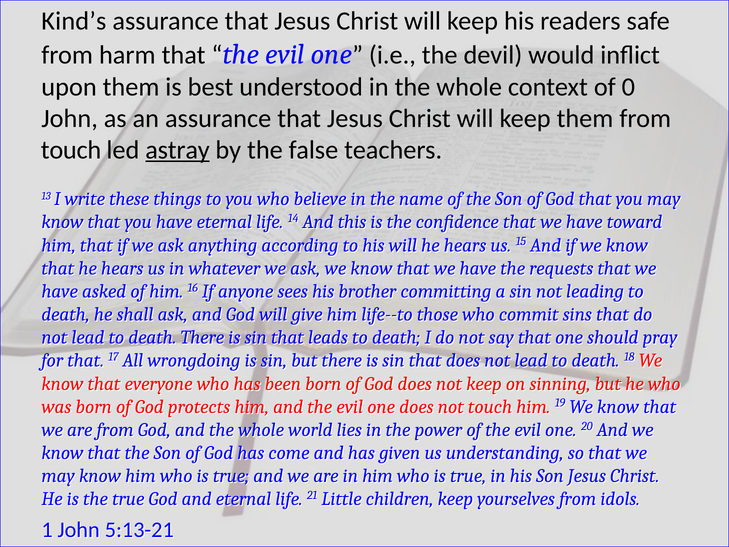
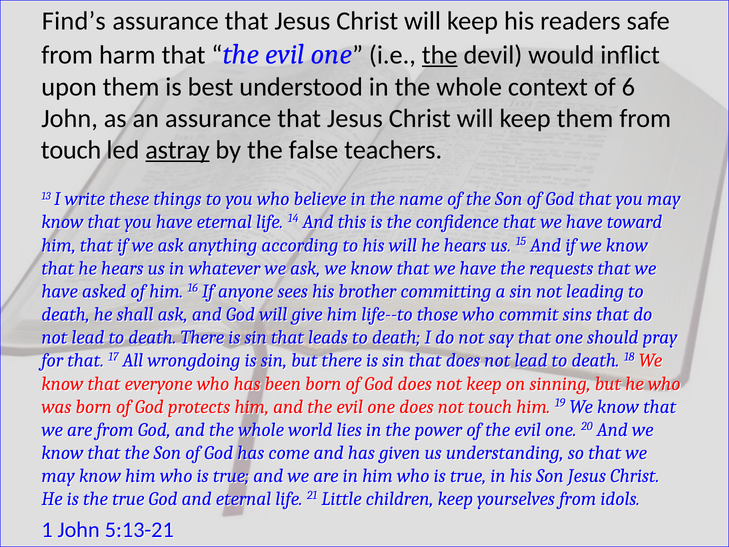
Kind’s: Kind’s -> Find’s
the at (440, 55) underline: none -> present
0: 0 -> 6
